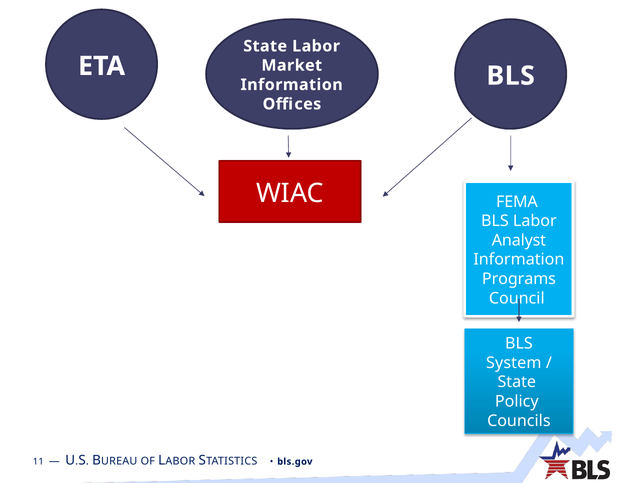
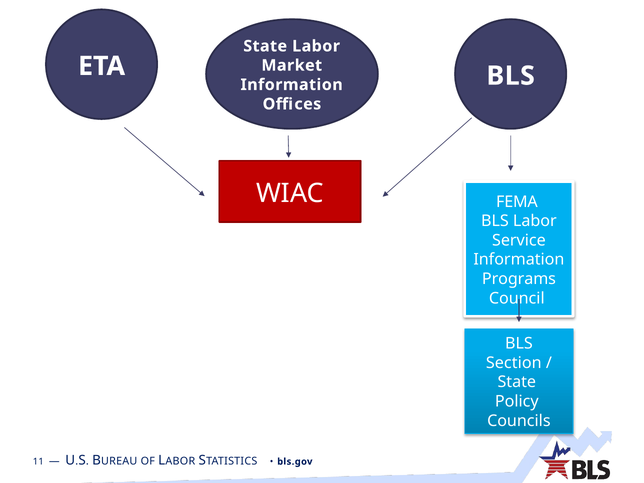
Analyst: Analyst -> Service
System: System -> Section
